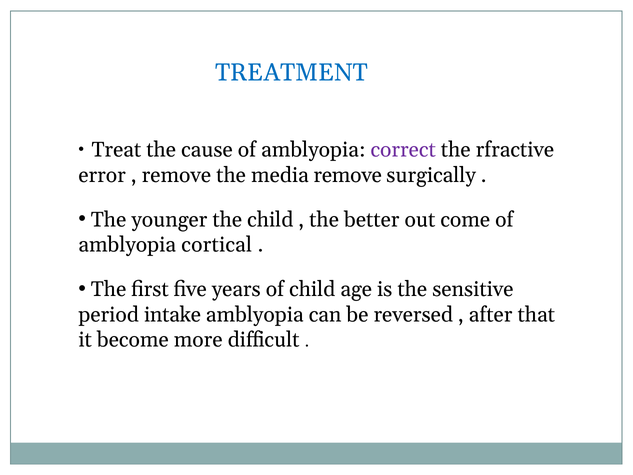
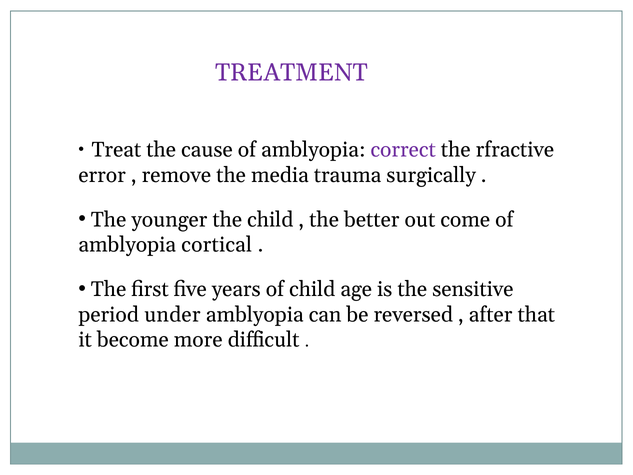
TREATMENT colour: blue -> purple
media remove: remove -> trauma
intake: intake -> under
